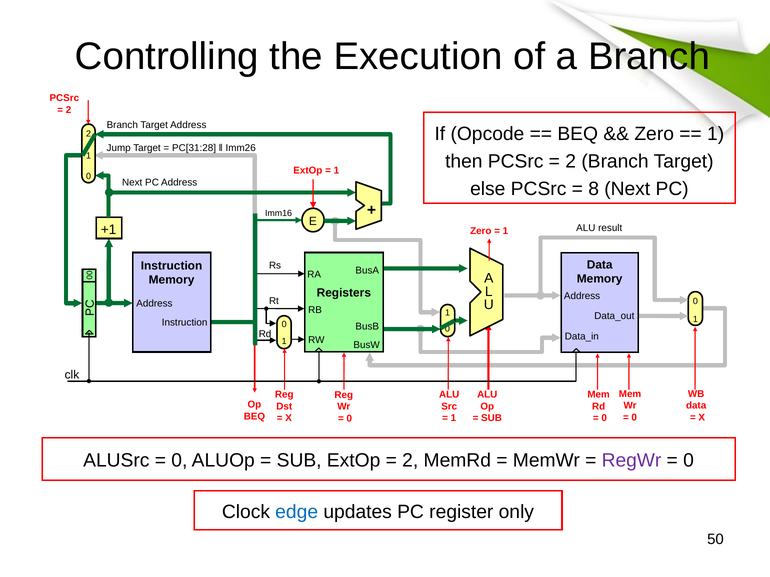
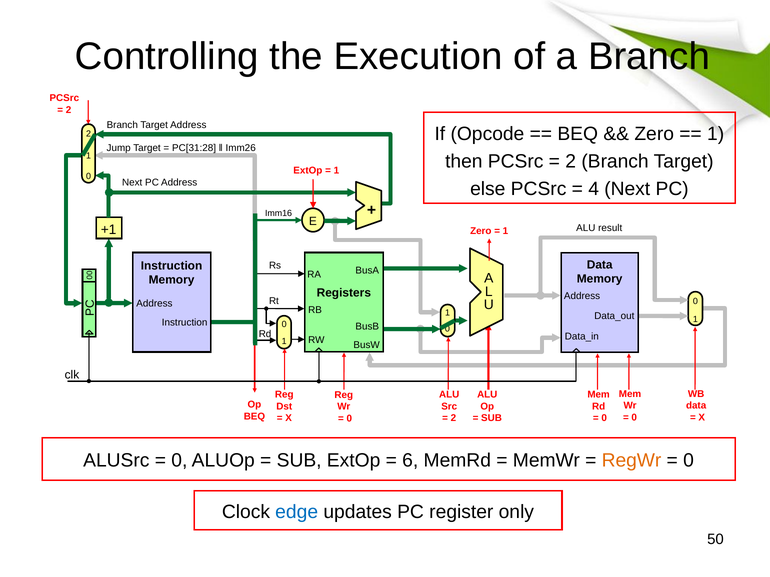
8: 8 -> 4
1 at (453, 419): 1 -> 2
2 at (410, 461): 2 -> 6
RegWr colour: purple -> orange
